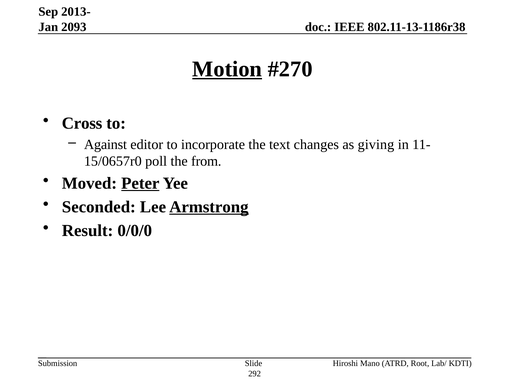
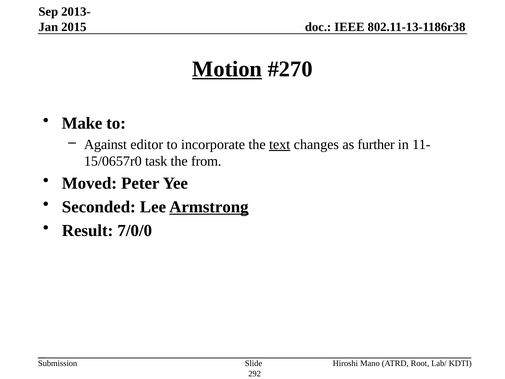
2093: 2093 -> 2015
Cross: Cross -> Make
text underline: none -> present
giving: giving -> further
poll: poll -> task
Peter underline: present -> none
0/0/0: 0/0/0 -> 7/0/0
